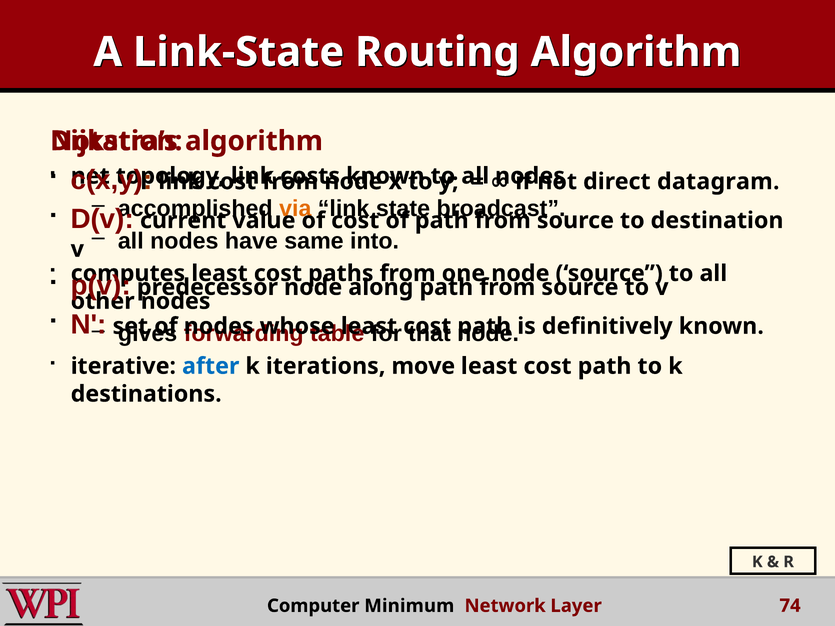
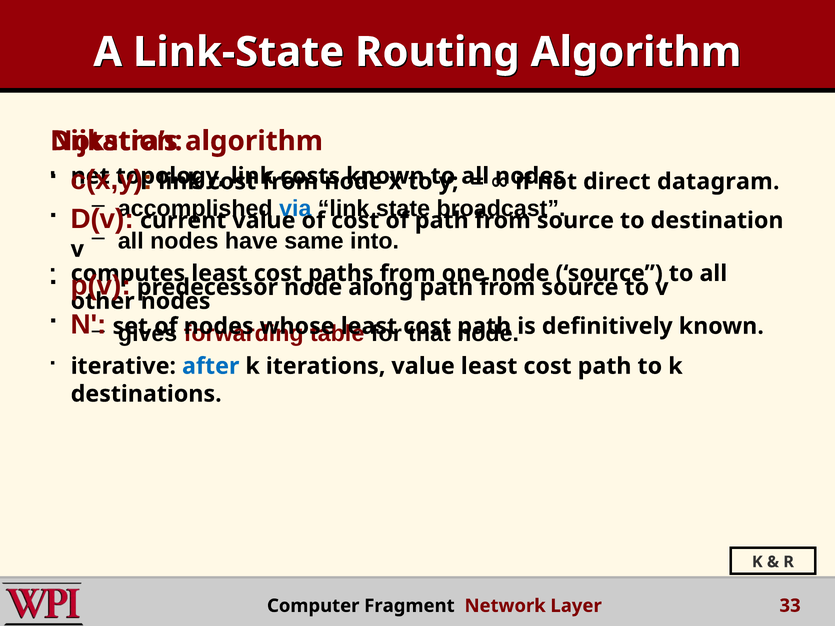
via colour: orange -> blue
iterations move: move -> value
Minimum: Minimum -> Fragment
74: 74 -> 33
